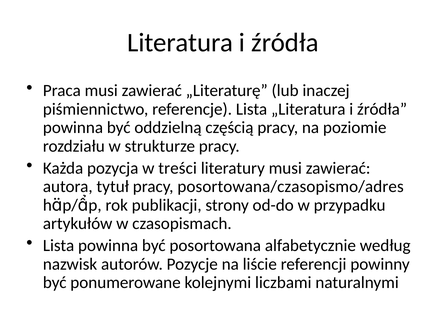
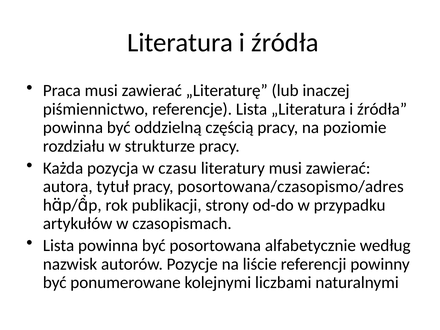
treści: treści -> czasu
